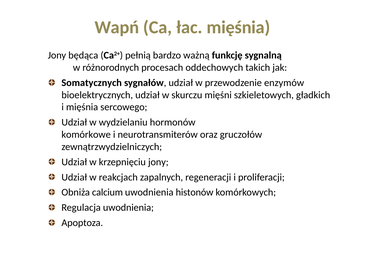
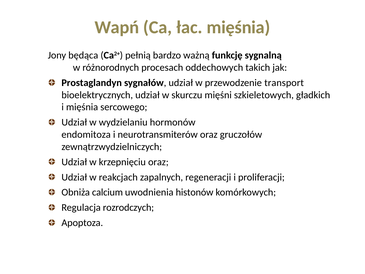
Somatycznych: Somatycznych -> Prostaglandyn
enzymów: enzymów -> transport
komórkowe: komórkowe -> endomitoza
krzepnięciu jony: jony -> oraz
Regulacja uwodnienia: uwodnienia -> rozrodczych
